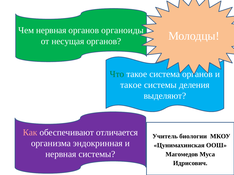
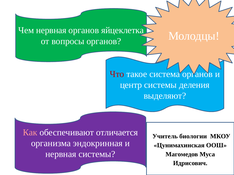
органоиды: органоиды -> яйцеклетка
несущая: несущая -> вопросы
Что colour: green -> red
такое at (131, 85): такое -> центр
